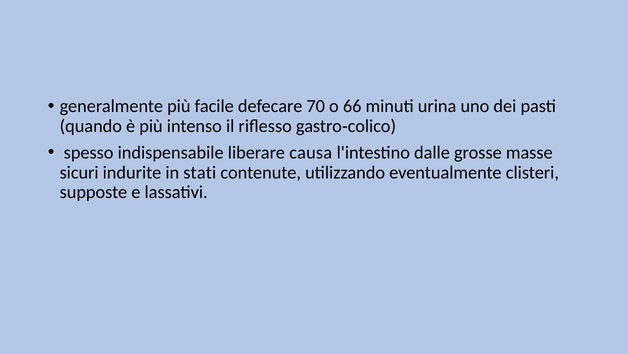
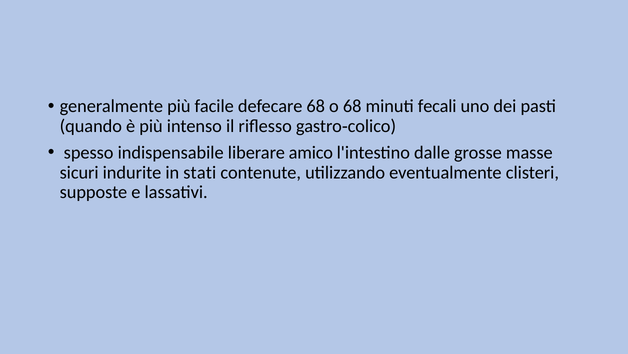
defecare 70: 70 -> 68
o 66: 66 -> 68
urina: urina -> fecali
causa: causa -> amico
